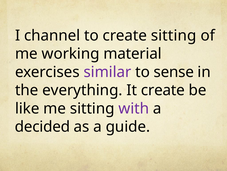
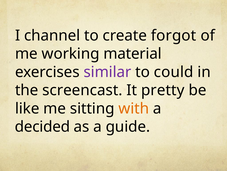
create sitting: sitting -> forgot
sense: sense -> could
everything: everything -> screencast
It create: create -> pretty
with colour: purple -> orange
